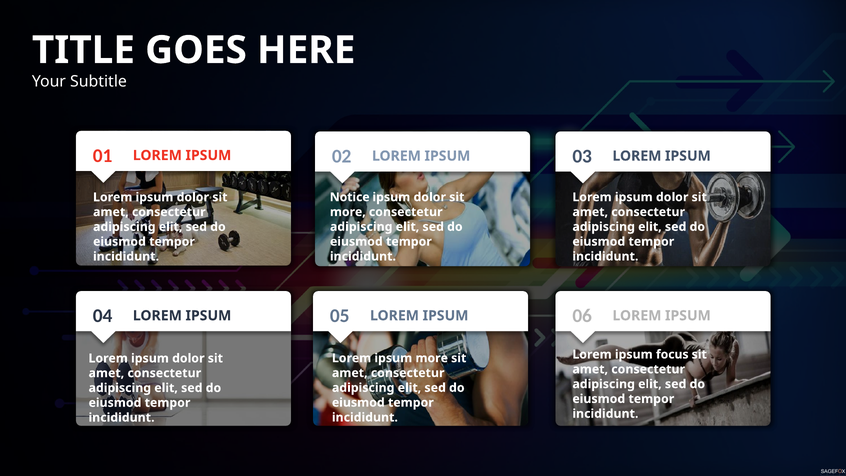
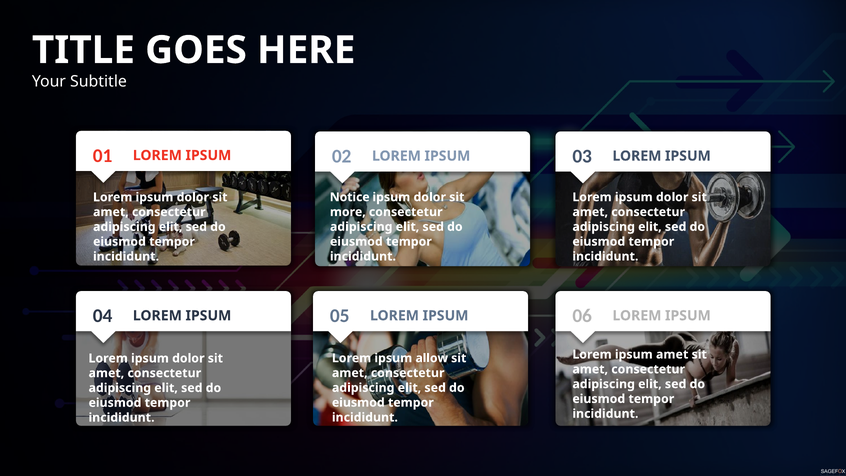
ipsum focus: focus -> amet
ipsum more: more -> allow
